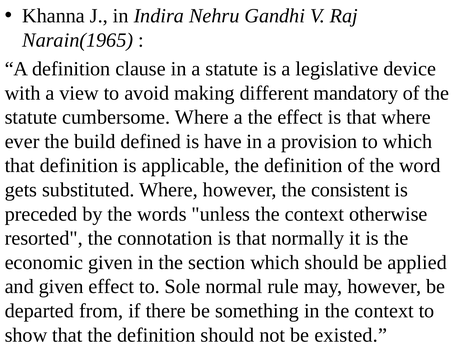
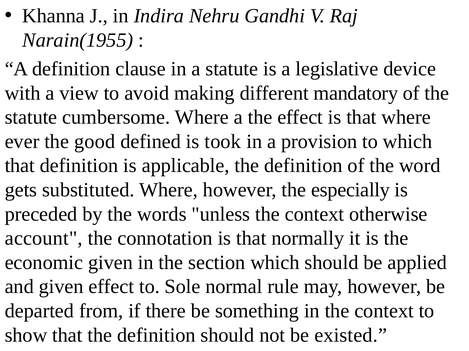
Narain(1965: Narain(1965 -> Narain(1955
build: build -> good
have: have -> took
consistent: consistent -> especially
resorted: resorted -> account
